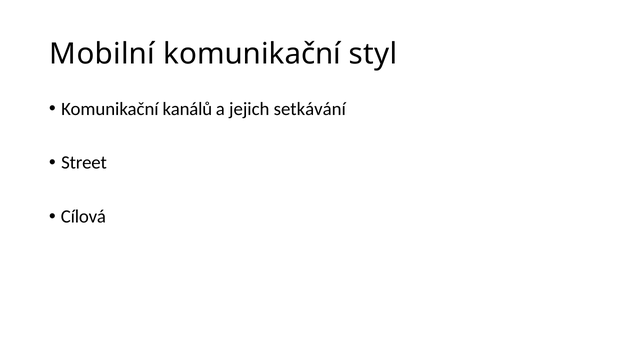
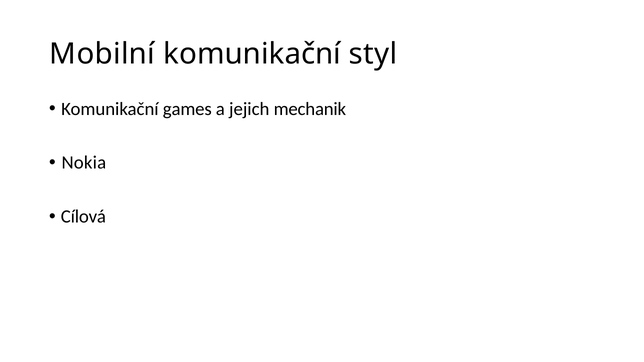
kanálů: kanálů -> games
setkávání: setkávání -> mechanik
Street: Street -> Nokia
